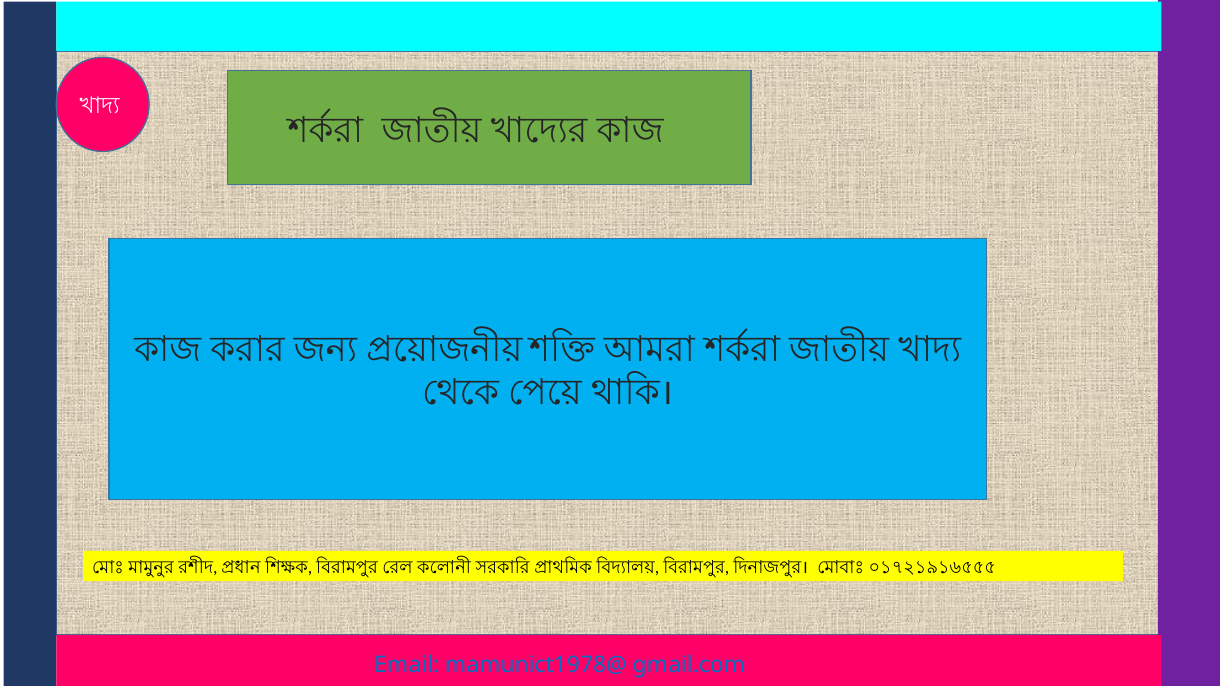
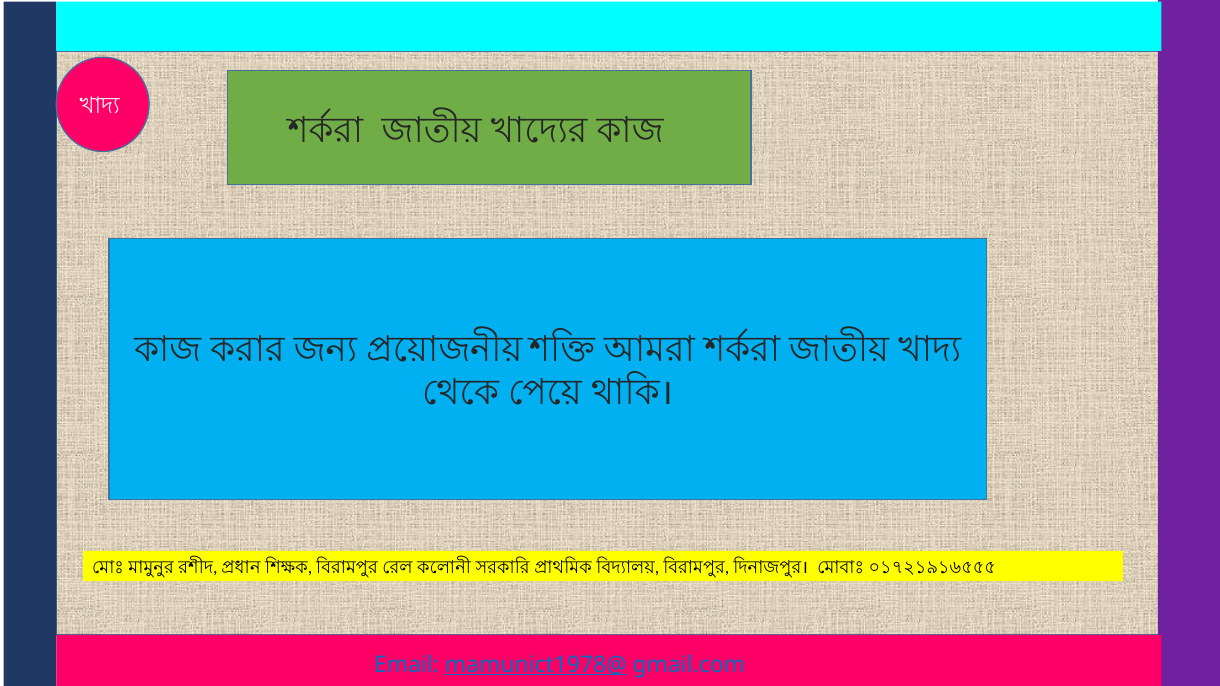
mamunict1978@ underline: none -> present
